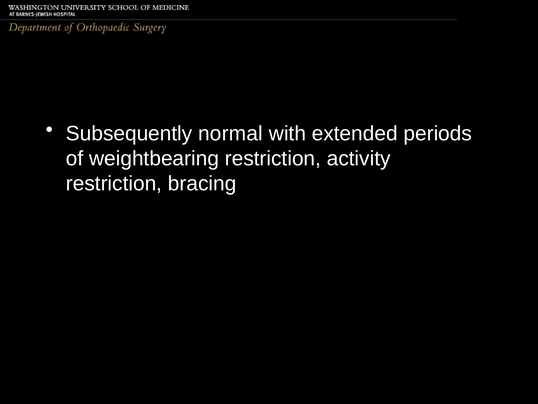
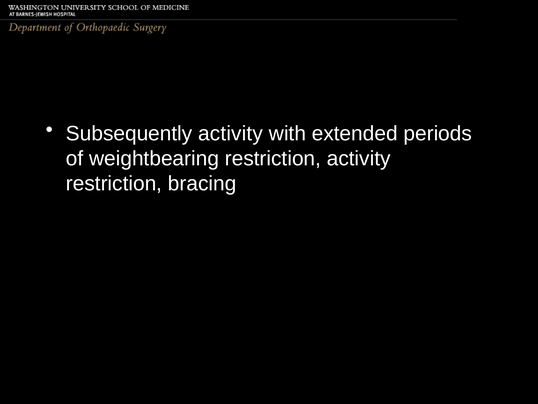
Subsequently normal: normal -> activity
